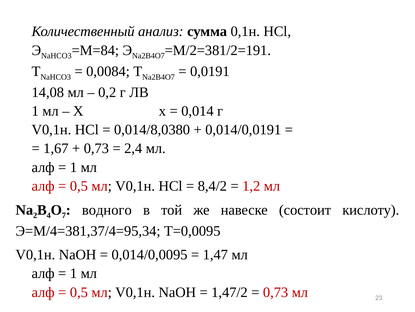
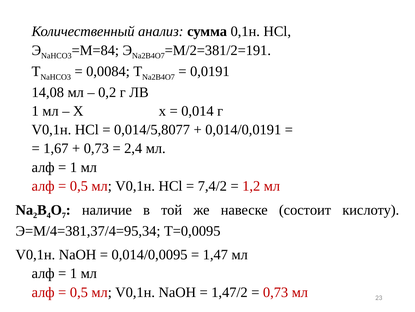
0,014/8,0380: 0,014/8,0380 -> 0,014/5,8077
8,4/2: 8,4/2 -> 7,4/2
водного: водного -> наличие
